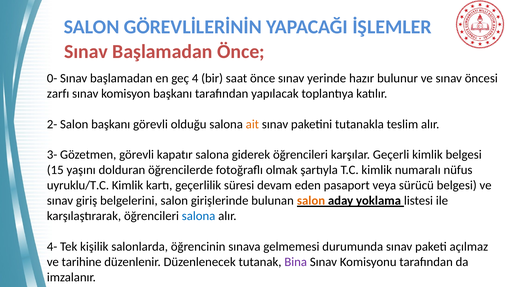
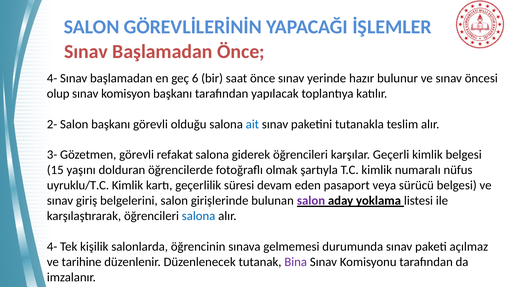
0- at (52, 78): 0- -> 4-
4: 4 -> 6
zarfı: zarfı -> olup
ait colour: orange -> blue
kapatır: kapatır -> refakat
salon at (311, 201) colour: orange -> purple
